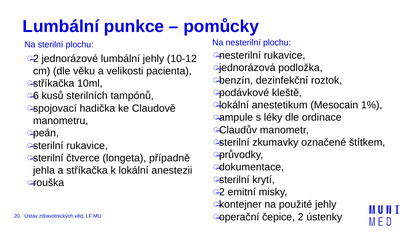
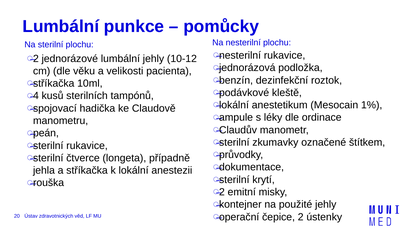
6: 6 -> 4
